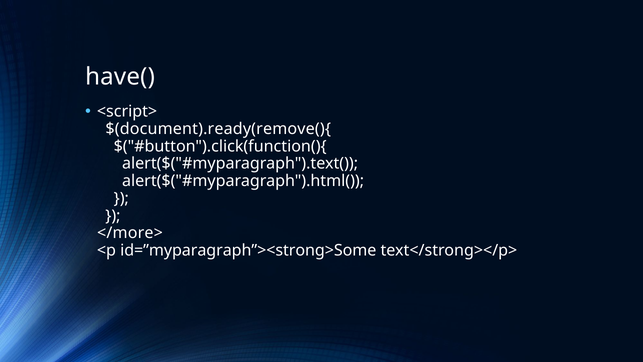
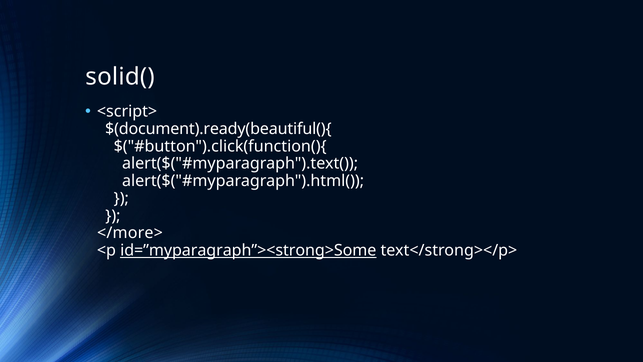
have(: have( -> solid(
$(document).ready(remove(){: $(document).ready(remove(){ -> $(document).ready(beautiful(){
id=”myparagraph”><strong>Some underline: none -> present
